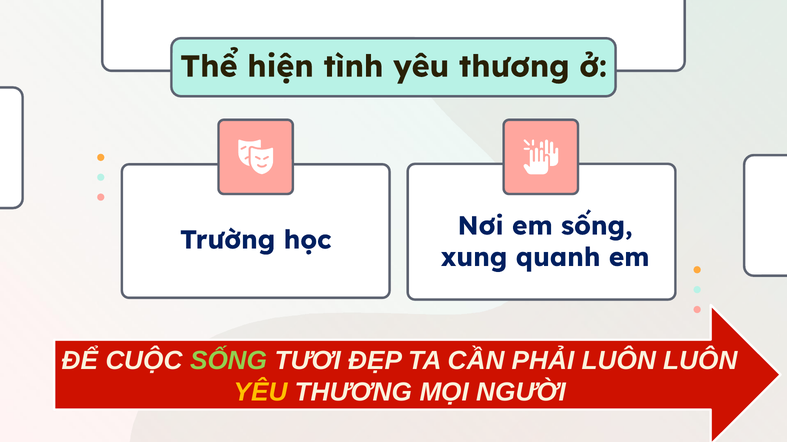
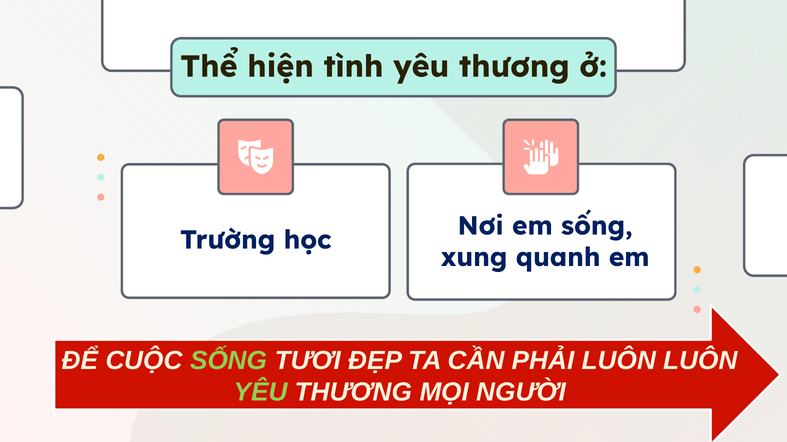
YÊU at (261, 393) colour: yellow -> light green
